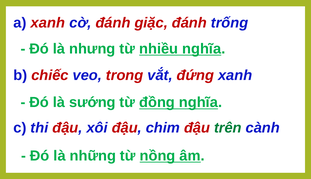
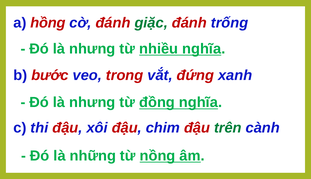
a xanh: xanh -> hồng
giặc colour: red -> green
chiếc: chiếc -> bước
sướng at (92, 103): sướng -> nhưng
